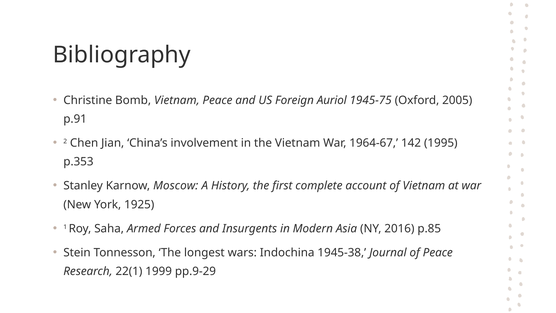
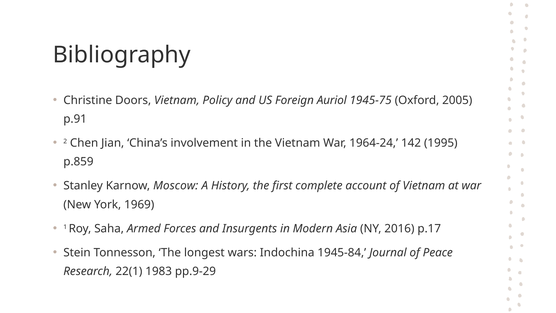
Bomb: Bomb -> Doors
Vietnam Peace: Peace -> Policy
1964-67: 1964-67 -> 1964-24
p.353: p.353 -> p.859
1925: 1925 -> 1969
p.85: p.85 -> p.17
1945-38: 1945-38 -> 1945-84
1999: 1999 -> 1983
